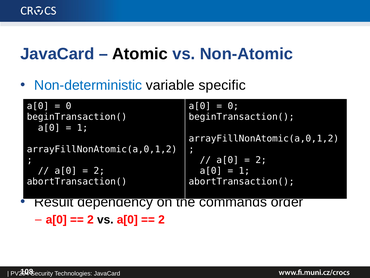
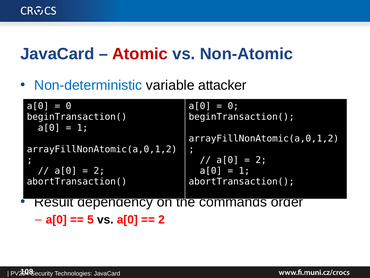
Atomic colour: black -> red
specific: specific -> attacker
2 at (90, 219): 2 -> 5
